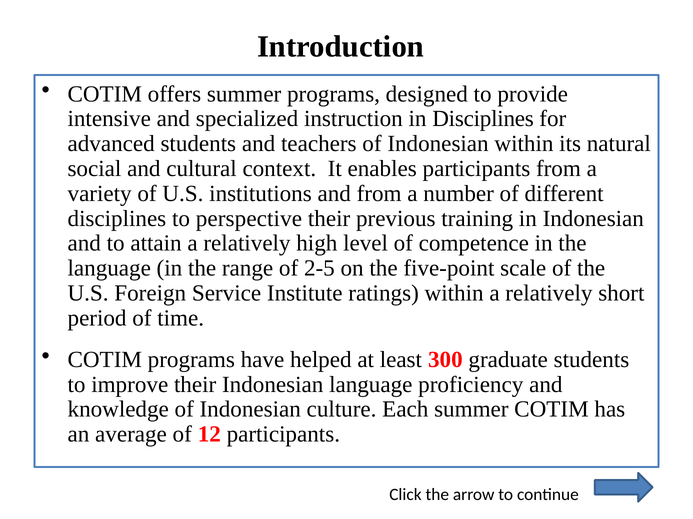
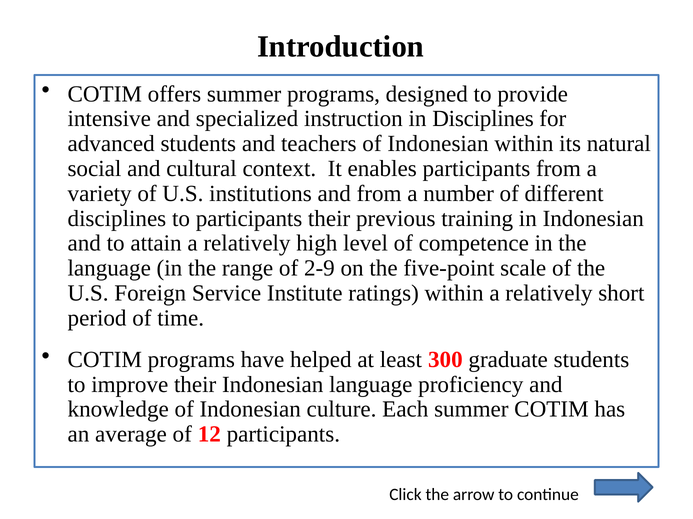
to perspective: perspective -> participants
2-5: 2-5 -> 2-9
